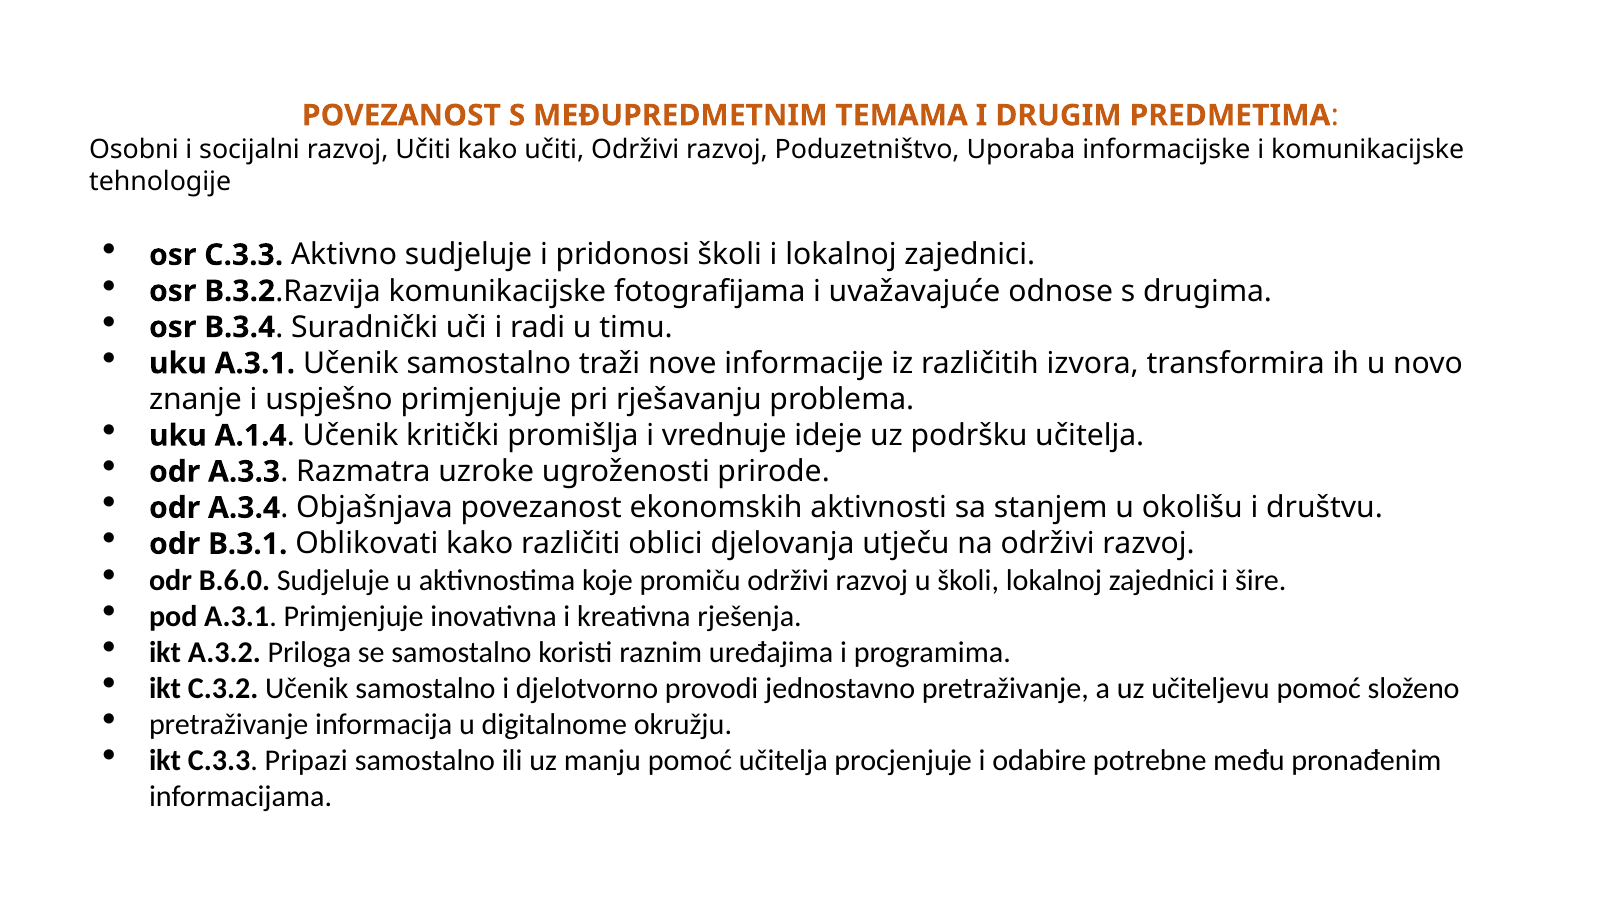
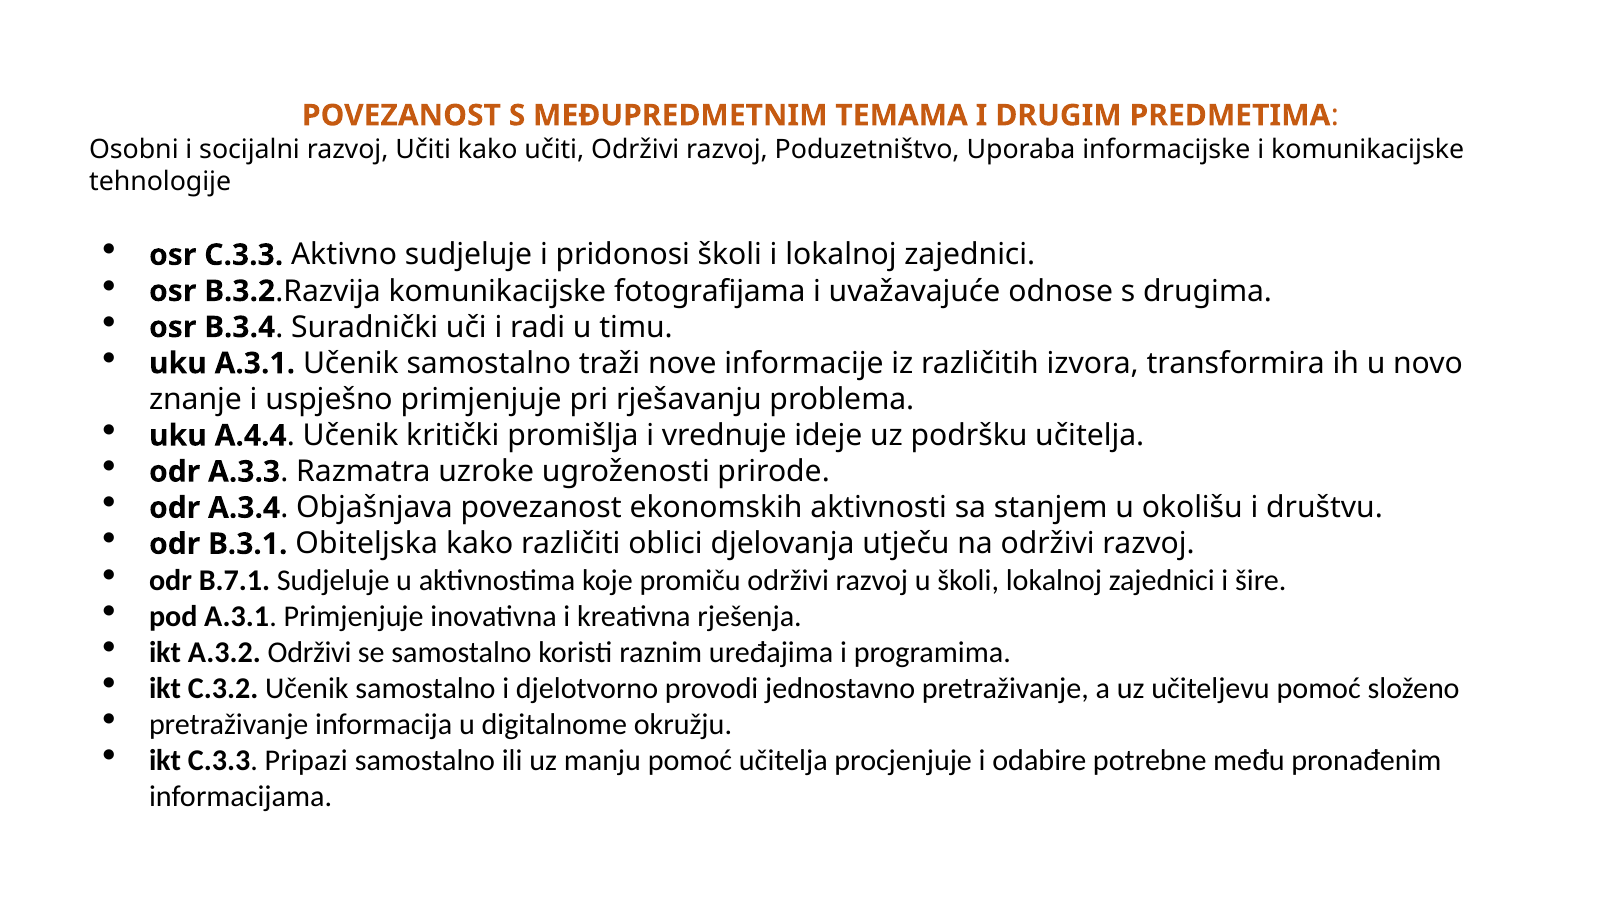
A.1.4: A.1.4 -> A.4.4
Oblikovati: Oblikovati -> Obiteljska
B.6.0: B.6.0 -> B.7.1
A.3.2 Priloga: Priloga -> Održivi
